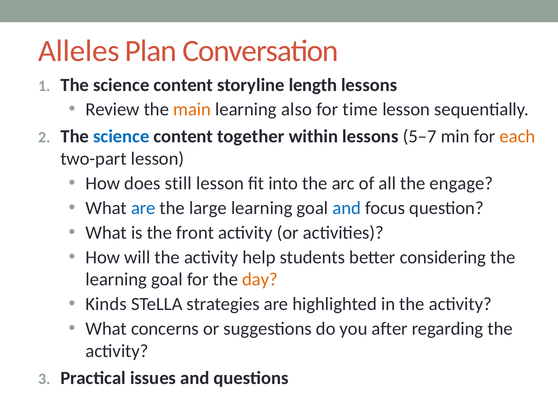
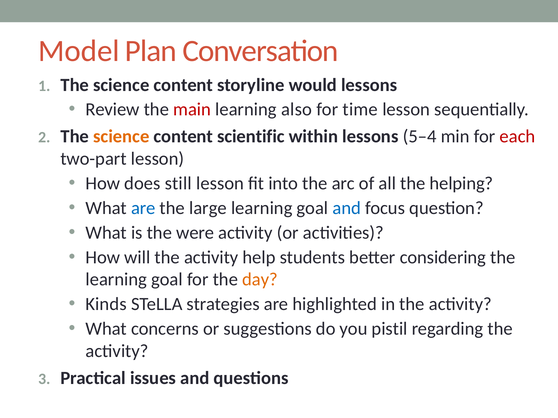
Alleles: Alleles -> Model
length: length -> would
main colour: orange -> red
science at (121, 137) colour: blue -> orange
together: together -> scientific
5–7: 5–7 -> 5–4
each colour: orange -> red
engage: engage -> helping
front: front -> were
after: after -> pistil
